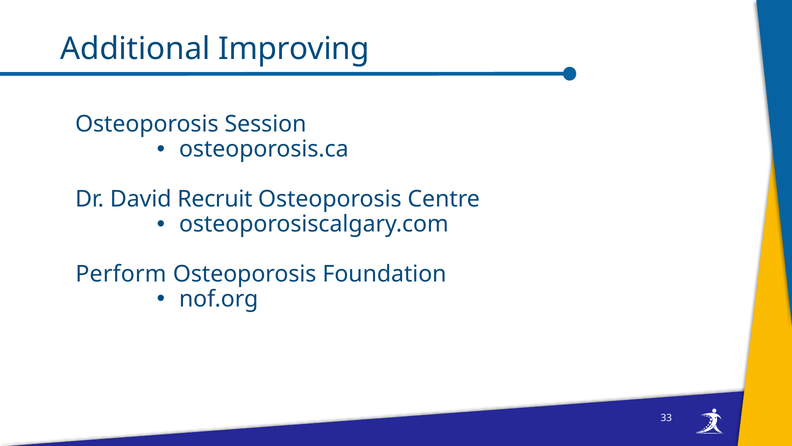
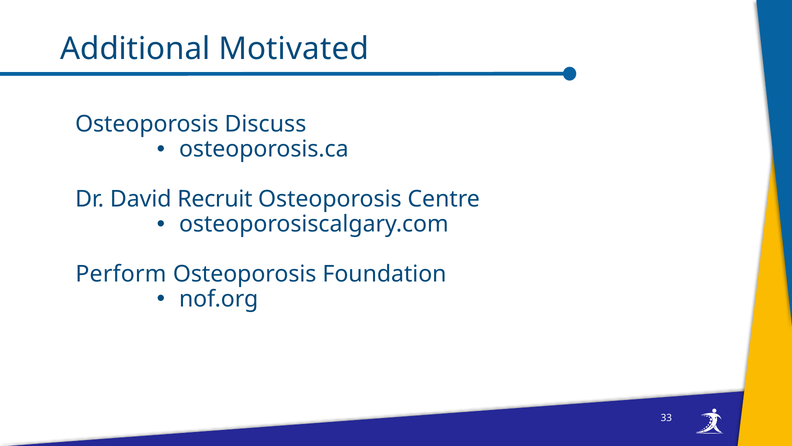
Improving: Improving -> Motivated
Session: Session -> Discuss
